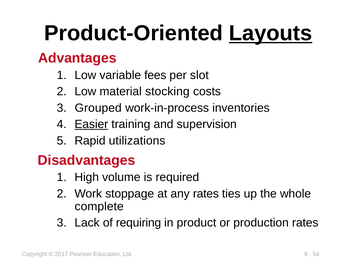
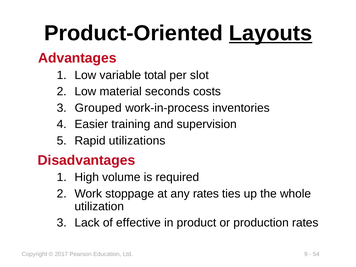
fees: fees -> total
stocking: stocking -> seconds
Easier underline: present -> none
complete: complete -> utilization
requiring: requiring -> effective
